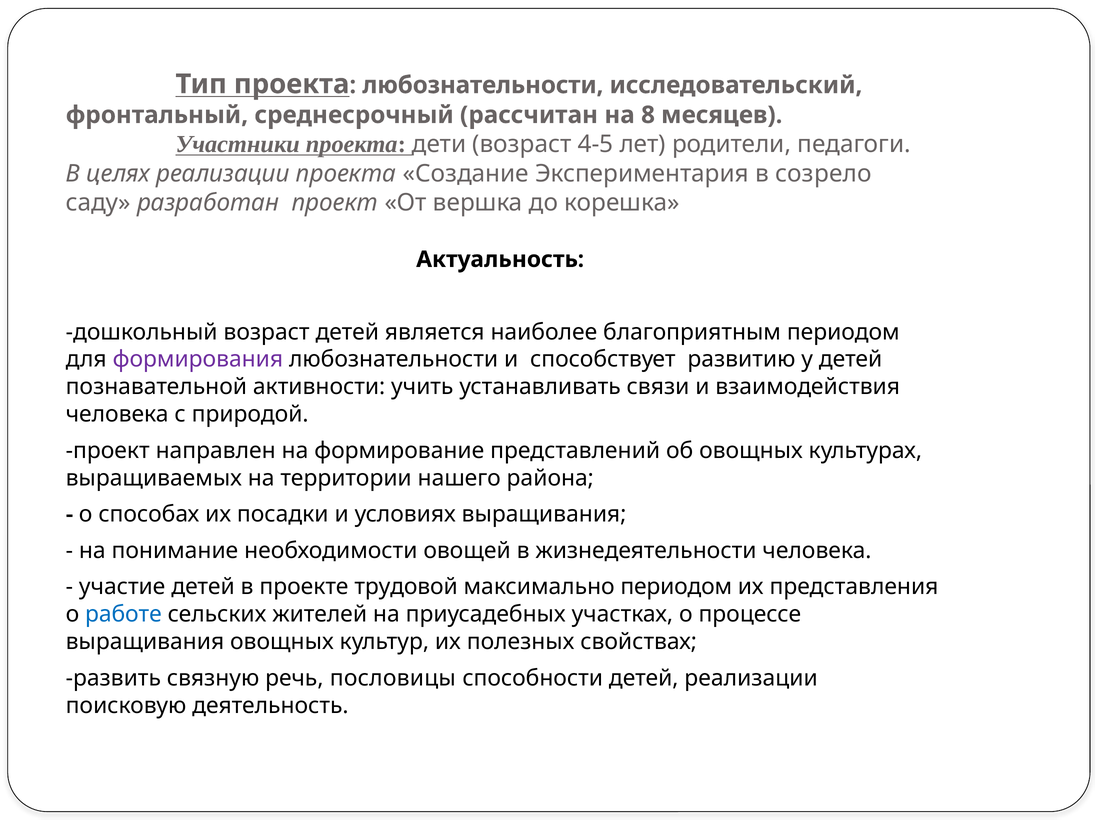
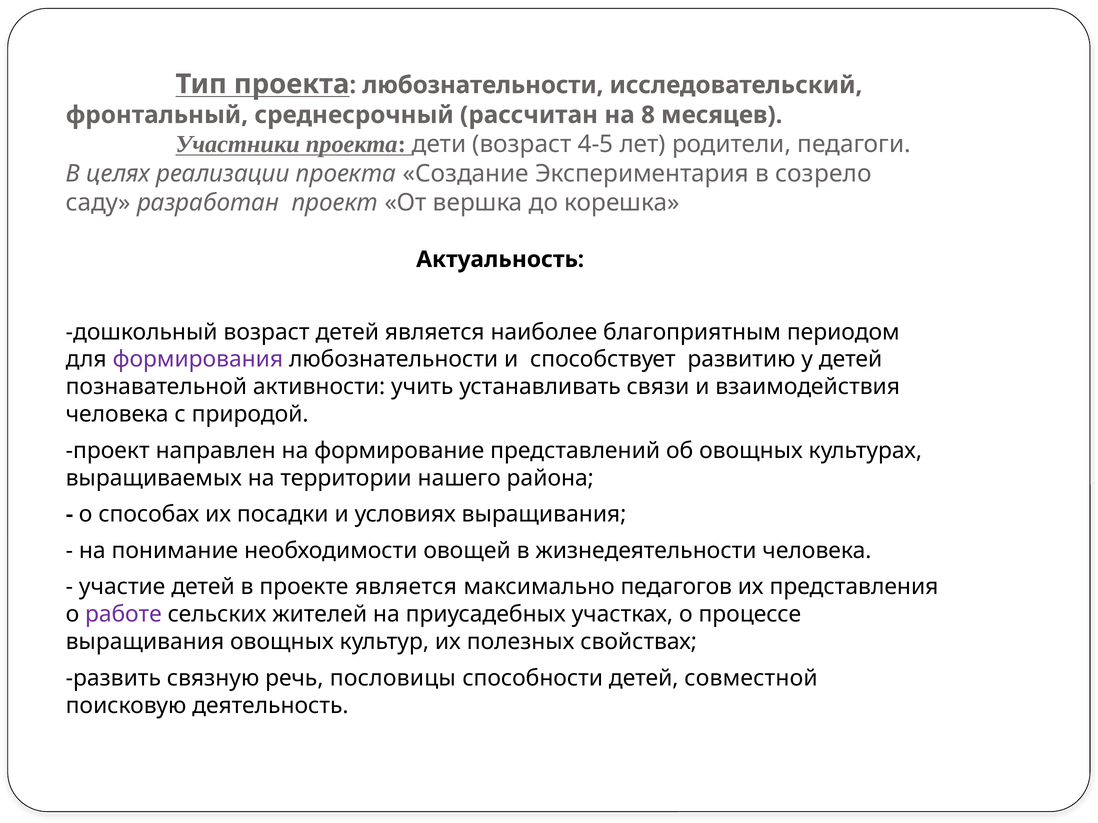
проекте трудовой: трудовой -> является
максимально периодом: периодом -> педагогов
работе colour: blue -> purple
детей реализации: реализации -> совместной
